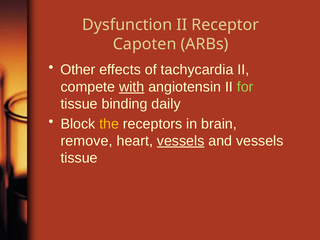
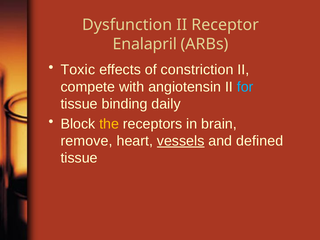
Capoten: Capoten -> Enalapril
Other: Other -> Toxic
tachycardia: tachycardia -> constriction
with underline: present -> none
for colour: light green -> light blue
and vessels: vessels -> defined
